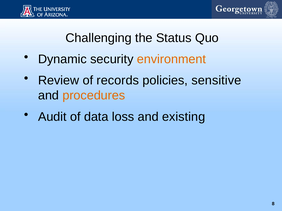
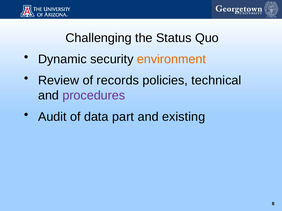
sensitive: sensitive -> technical
procedures colour: orange -> purple
loss: loss -> part
